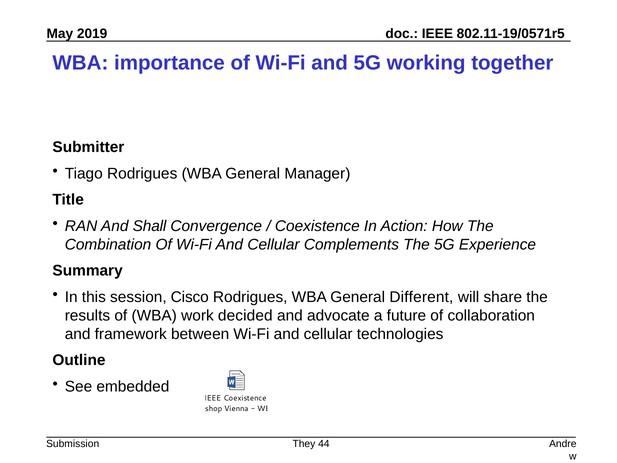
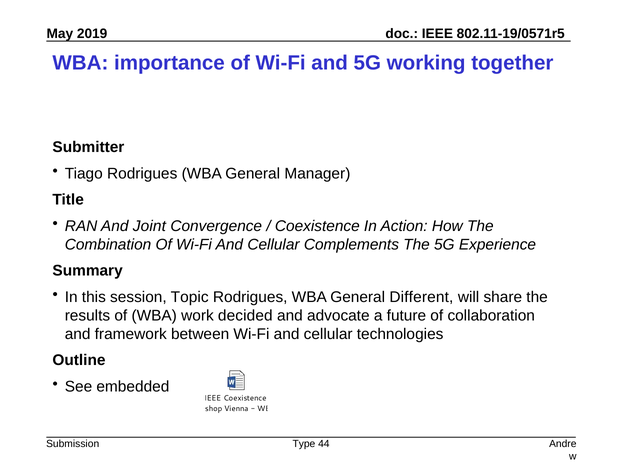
Shall: Shall -> Joint
session Cisco: Cisco -> Topic
They: They -> Type
